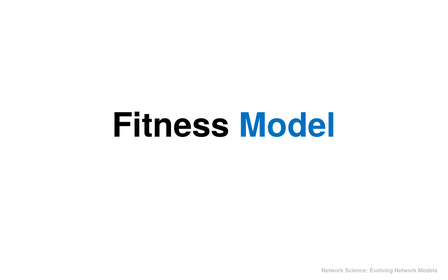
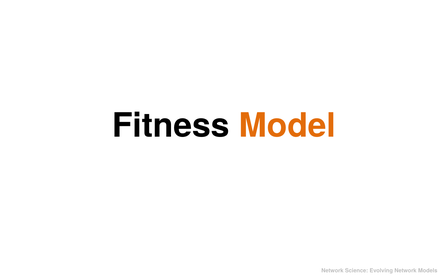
Model colour: blue -> orange
